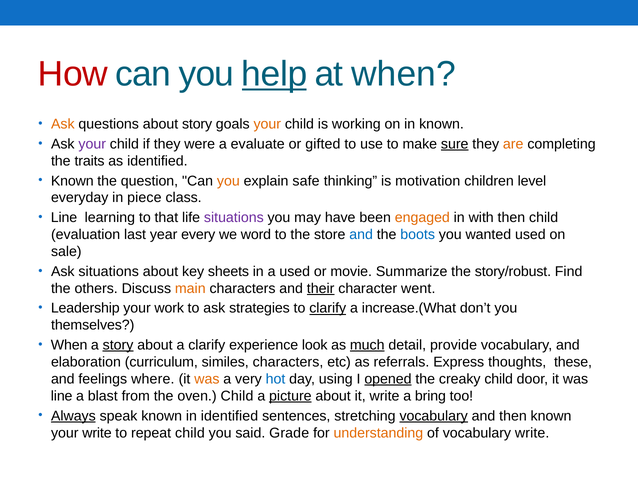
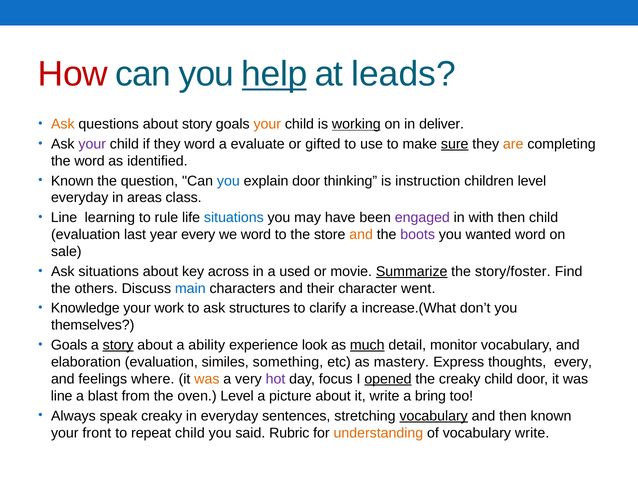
at when: when -> leads
working underline: none -> present
in known: known -> deliver
they were: were -> word
the traits: traits -> word
you at (228, 181) colour: orange -> blue
explain safe: safe -> door
motivation: motivation -> instruction
piece: piece -> areas
that: that -> rule
situations at (234, 218) colour: purple -> blue
engaged colour: orange -> purple
and at (361, 235) colour: blue -> orange
boots colour: blue -> purple
wanted used: used -> word
sheets: sheets -> across
Summarize underline: none -> present
story/robust: story/robust -> story/foster
main colour: orange -> blue
their underline: present -> none
Leadership: Leadership -> Knowledge
strategies: strategies -> structures
clarify at (328, 309) underline: present -> none
When at (69, 345): When -> Goals
a clarify: clarify -> ability
provide: provide -> monitor
elaboration curriculum: curriculum -> evaluation
similes characters: characters -> something
referrals: referrals -> mastery
thoughts these: these -> every
hot colour: blue -> purple
using: using -> focus
oven Child: Child -> Level
picture underline: present -> none
Always underline: present -> none
speak known: known -> creaky
in identified: identified -> everyday
your write: write -> front
Grade: Grade -> Rubric
